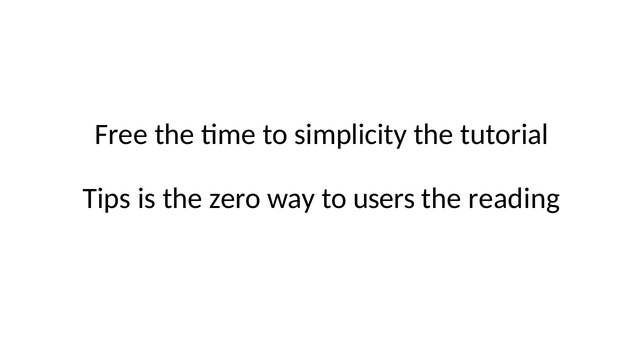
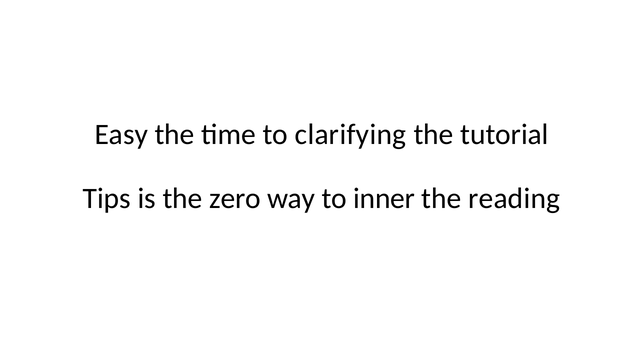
Free: Free -> Easy
simplicity: simplicity -> clarifying
users: users -> inner
